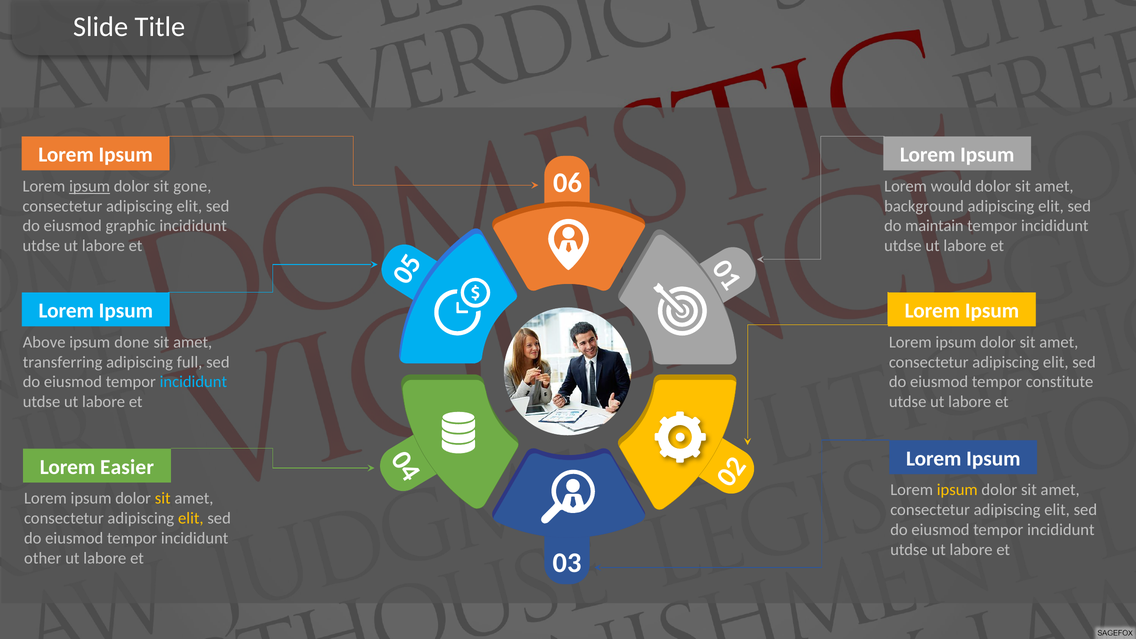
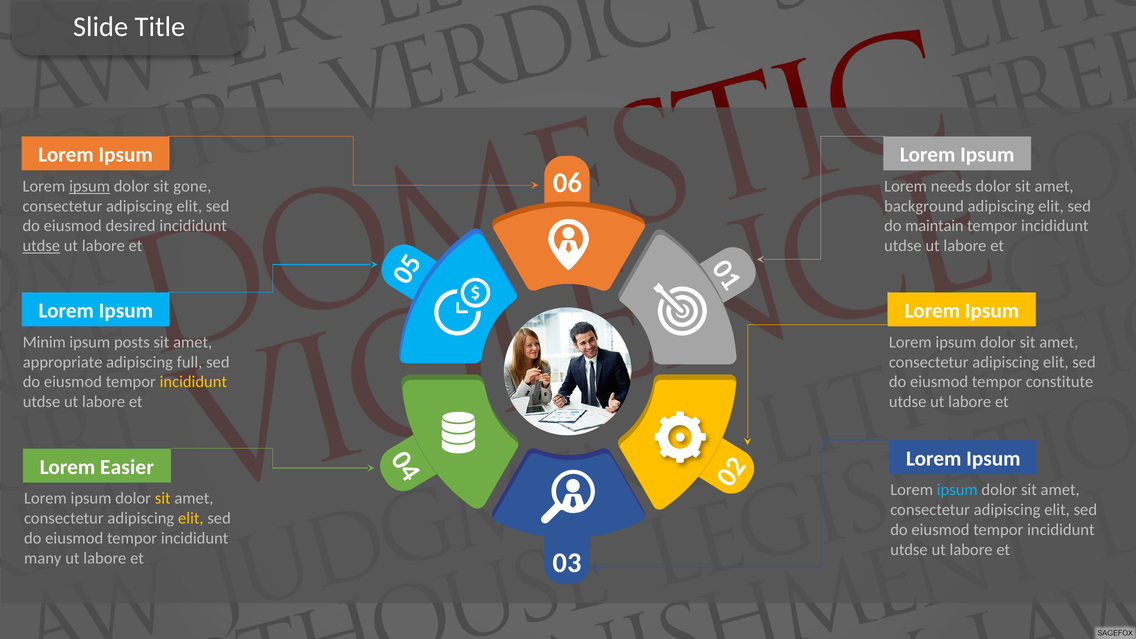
would: would -> needs
graphic: graphic -> desired
utdse at (41, 246) underline: none -> present
Above: Above -> Minim
done: done -> posts
transferring: transferring -> appropriate
incididunt at (193, 382) colour: light blue -> yellow
ipsum at (957, 490) colour: yellow -> light blue
other: other -> many
